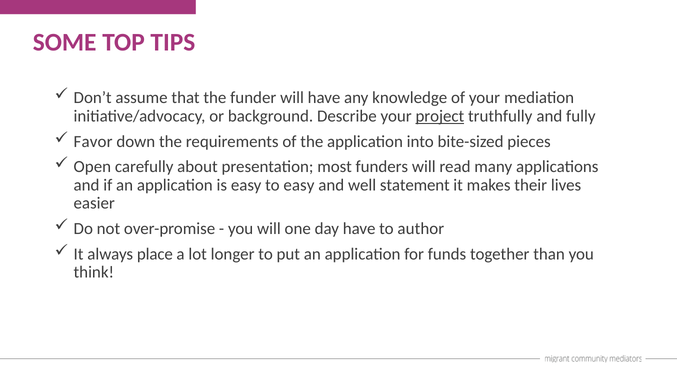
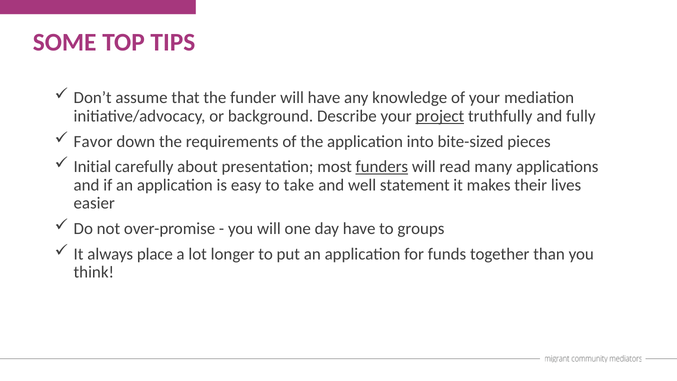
Open: Open -> Initial
funders underline: none -> present
to easy: easy -> take
author: author -> groups
